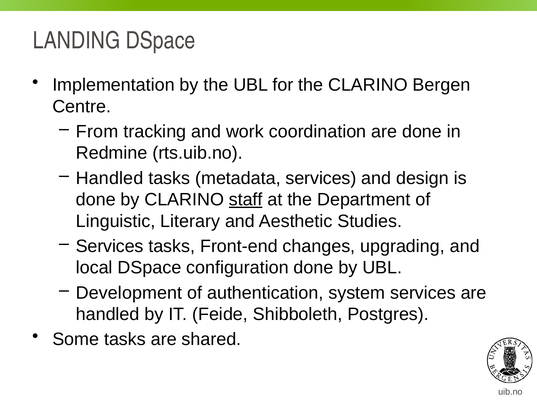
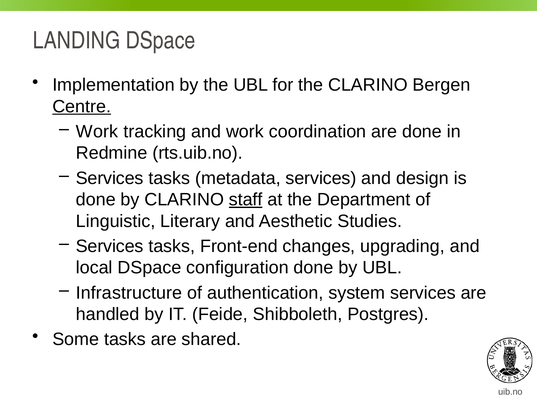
Centre underline: none -> present
From at (97, 132): From -> Work
Handled at (110, 178): Handled -> Services
Development: Development -> Infrastructure
